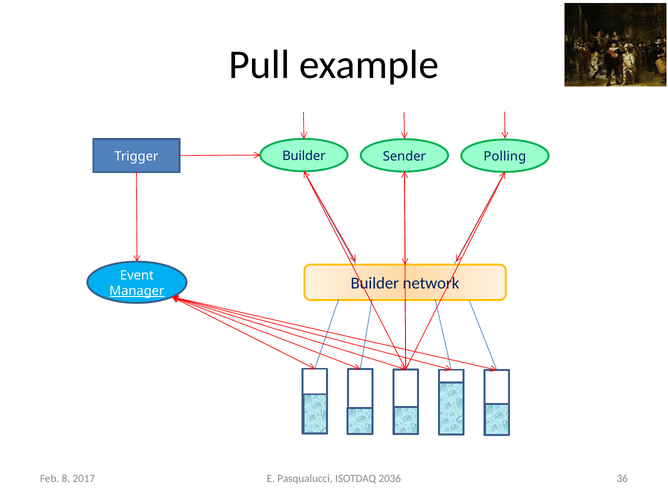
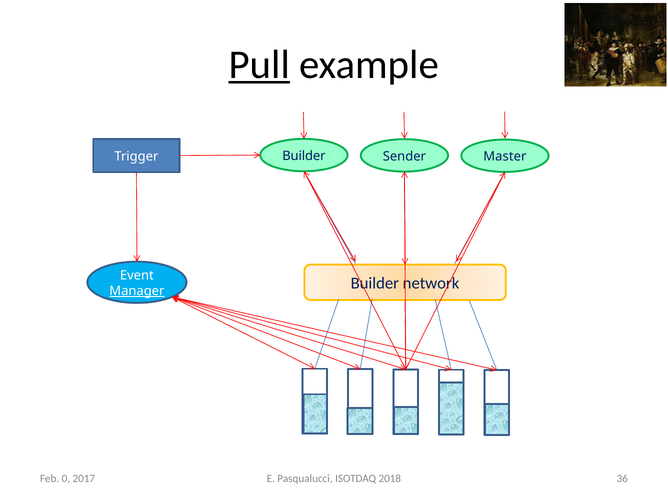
Pull underline: none -> present
Polling: Polling -> Master
8: 8 -> 0
2036: 2036 -> 2018
